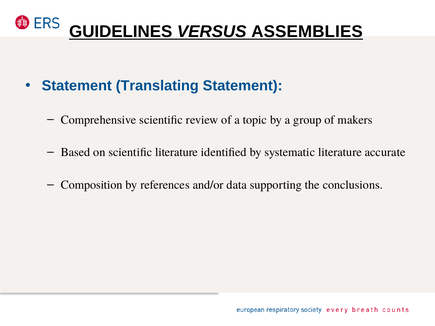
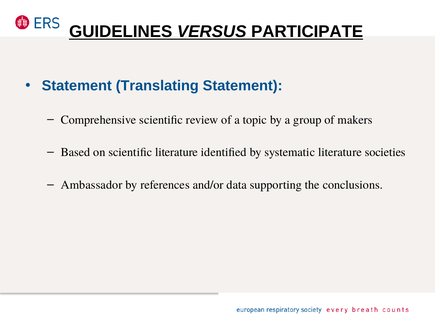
ASSEMBLIES: ASSEMBLIES -> PARTICIPATE
accurate: accurate -> societies
Composition: Composition -> Ambassador
